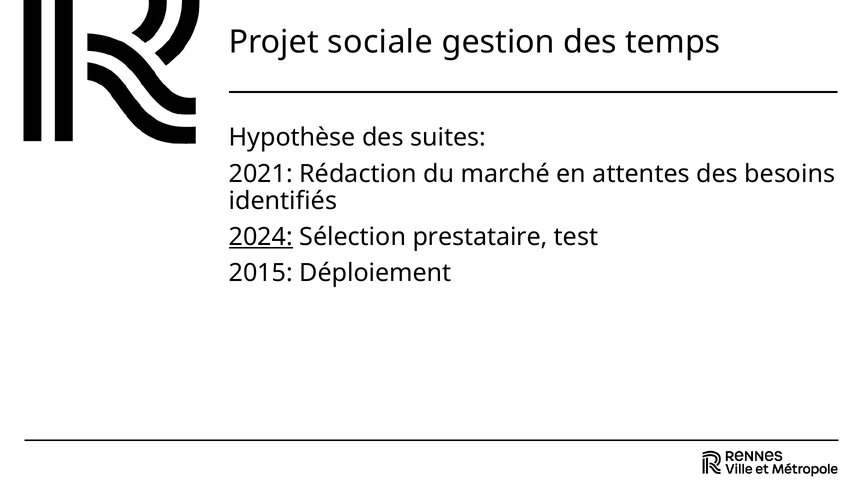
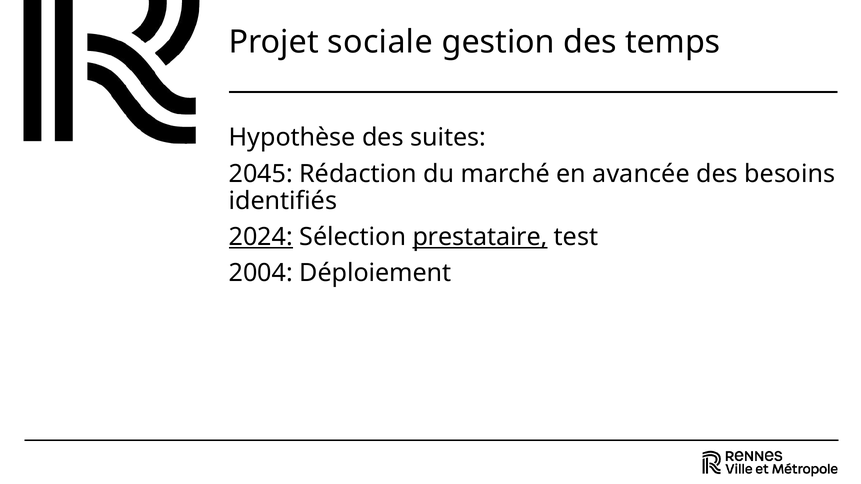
2021: 2021 -> 2045
attentes: attentes -> avancée
prestataire underline: none -> present
2015: 2015 -> 2004
